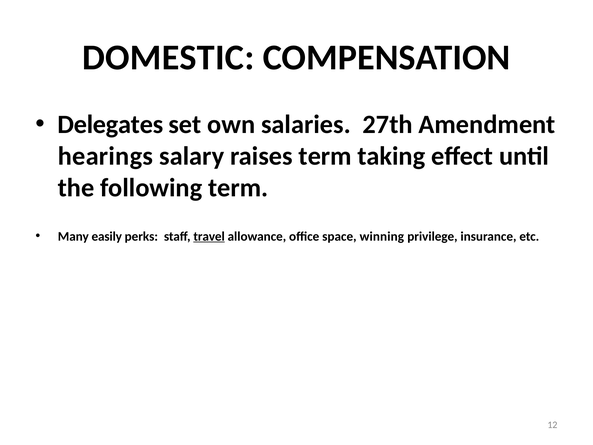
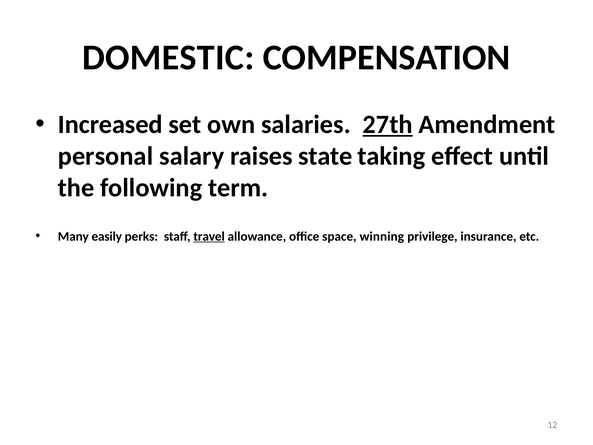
Delegates: Delegates -> Increased
27th underline: none -> present
hearings: hearings -> personal
raises term: term -> state
